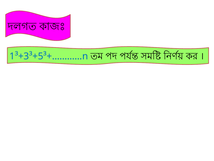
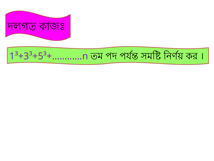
1³+3³+5³+…………n colour: blue -> purple
